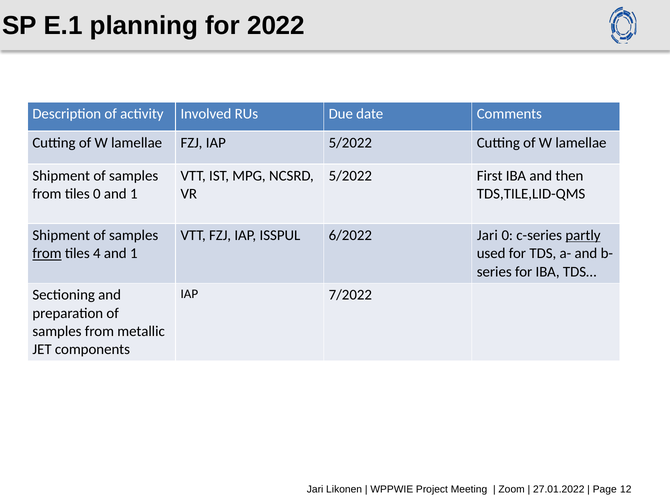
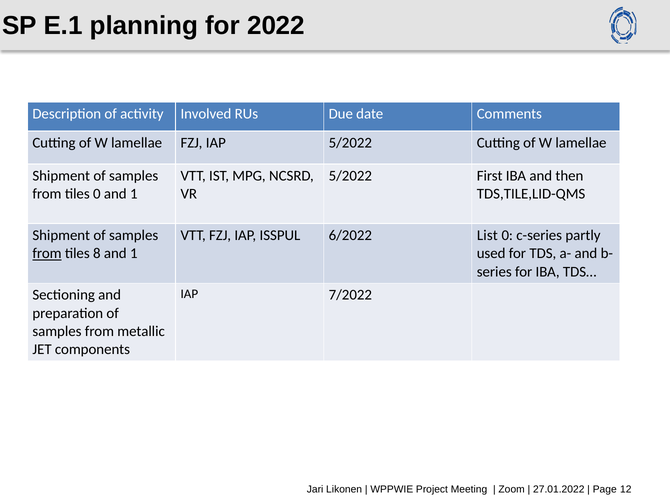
6/2022 Jari: Jari -> List
partly underline: present -> none
4: 4 -> 8
